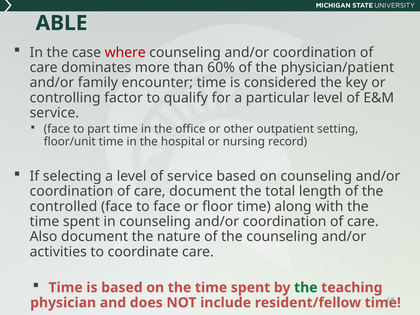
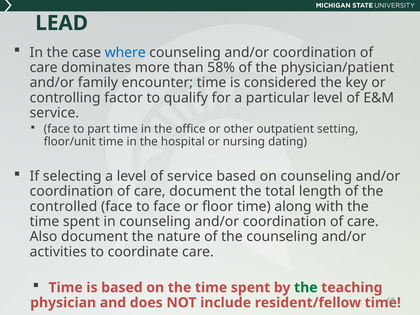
ABLE: ABLE -> LEAD
where colour: red -> blue
60%: 60% -> 58%
record: record -> dating
